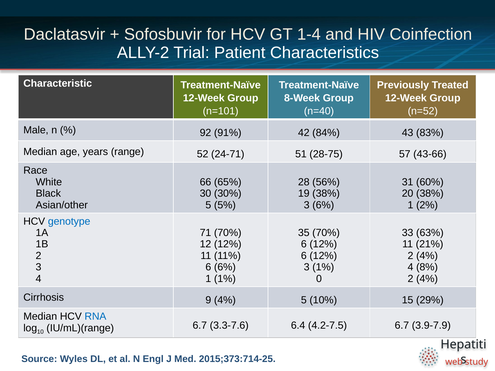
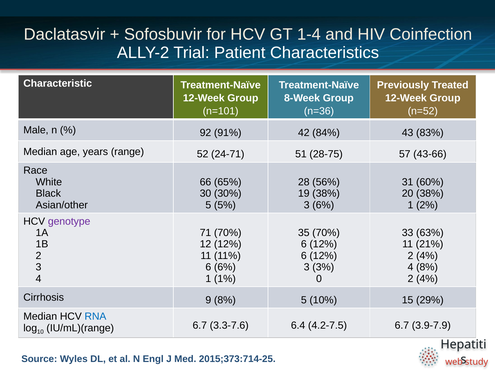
n=40: n=40 -> n=36
genotype colour: blue -> purple
3 1%: 1% -> 3%
9 4%: 4% -> 8%
